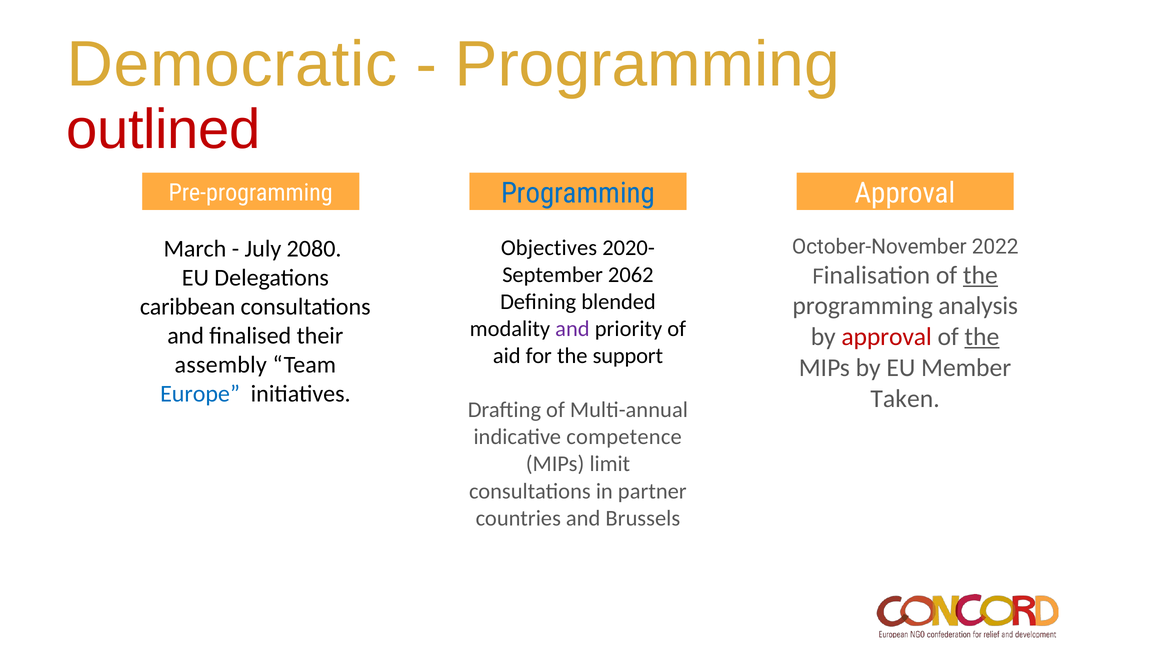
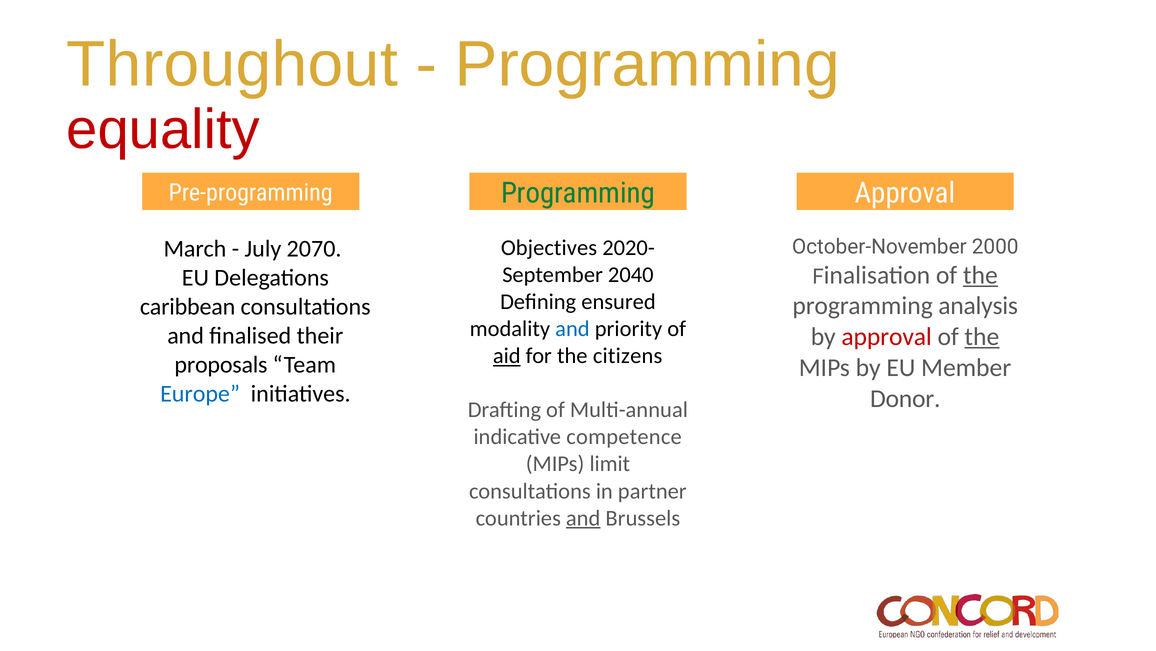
Democratic: Democratic -> Throughout
outlined: outlined -> equality
Programming at (578, 193) colour: blue -> green
2022: 2022 -> 2000
2080: 2080 -> 2070
2062: 2062 -> 2040
blended: blended -> ensured
and at (572, 329) colour: purple -> blue
aid underline: none -> present
support: support -> citizens
assembly: assembly -> proposals
Taken: Taken -> Donor
and at (583, 518) underline: none -> present
